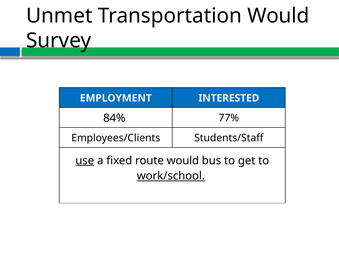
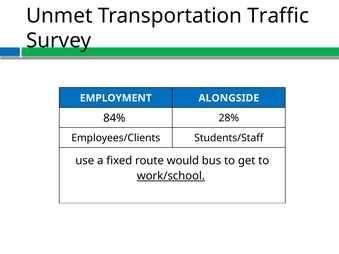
Transportation Would: Would -> Traffic
INTERESTED: INTERESTED -> ALONGSIDE
77%: 77% -> 28%
use underline: present -> none
